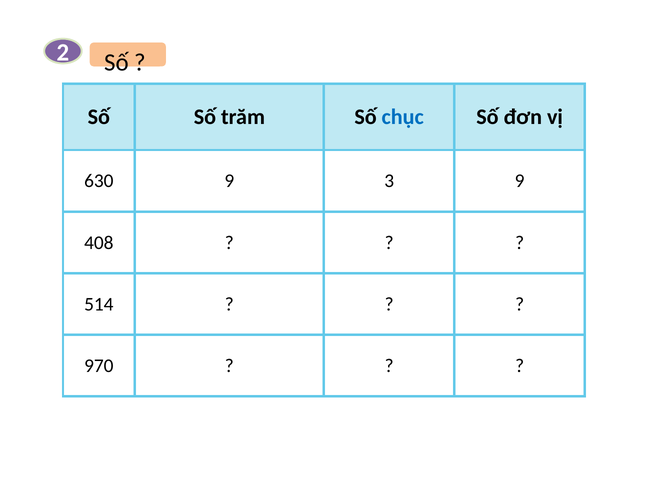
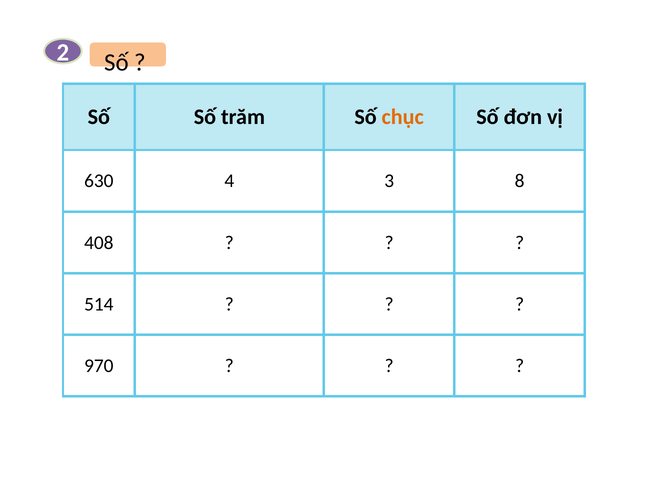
chục colour: blue -> orange
630 9: 9 -> 4
3 9: 9 -> 8
